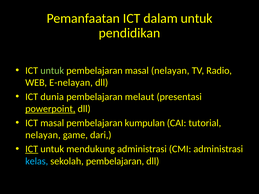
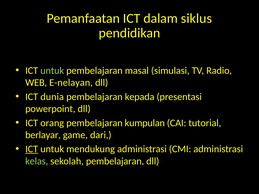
dalam untuk: untuk -> siklus
masal nelayan: nelayan -> simulasi
melaut: melaut -> kepada
powerpoint underline: present -> none
ICT masal: masal -> orang
nelayan at (43, 135): nelayan -> berlayar
kelas colour: light blue -> light green
